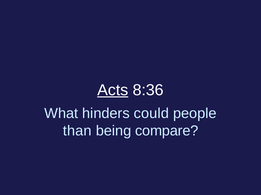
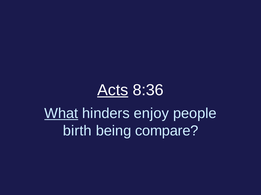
What underline: none -> present
could: could -> enjoy
than: than -> birth
